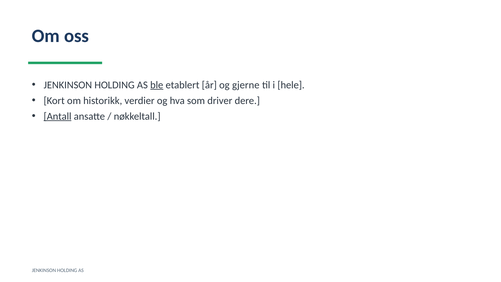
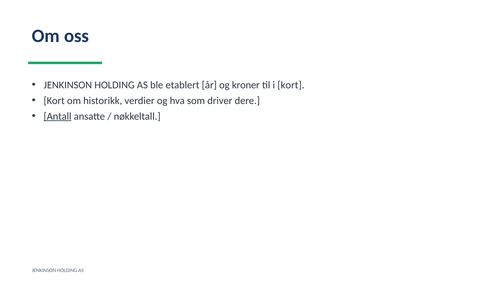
ble underline: present -> none
gjerne: gjerne -> kroner
i hele: hele -> kort
